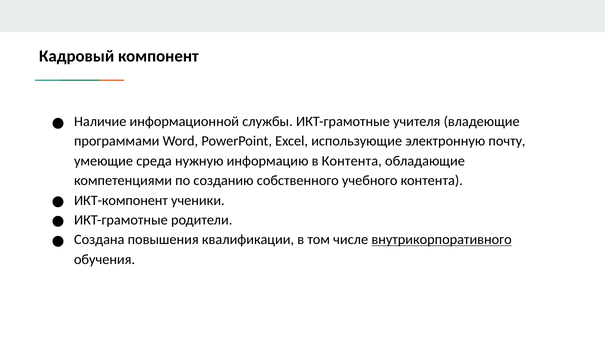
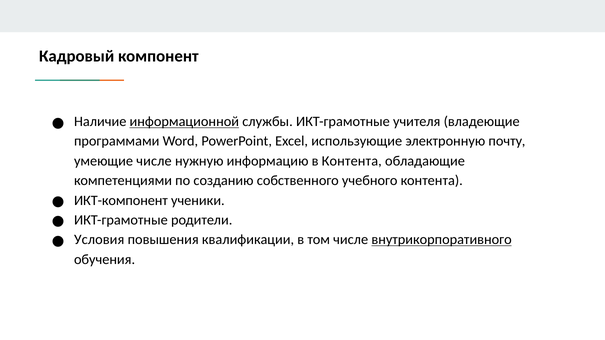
информационной underline: none -> present
умеющие среда: среда -> числе
Создана: Создана -> Условия
